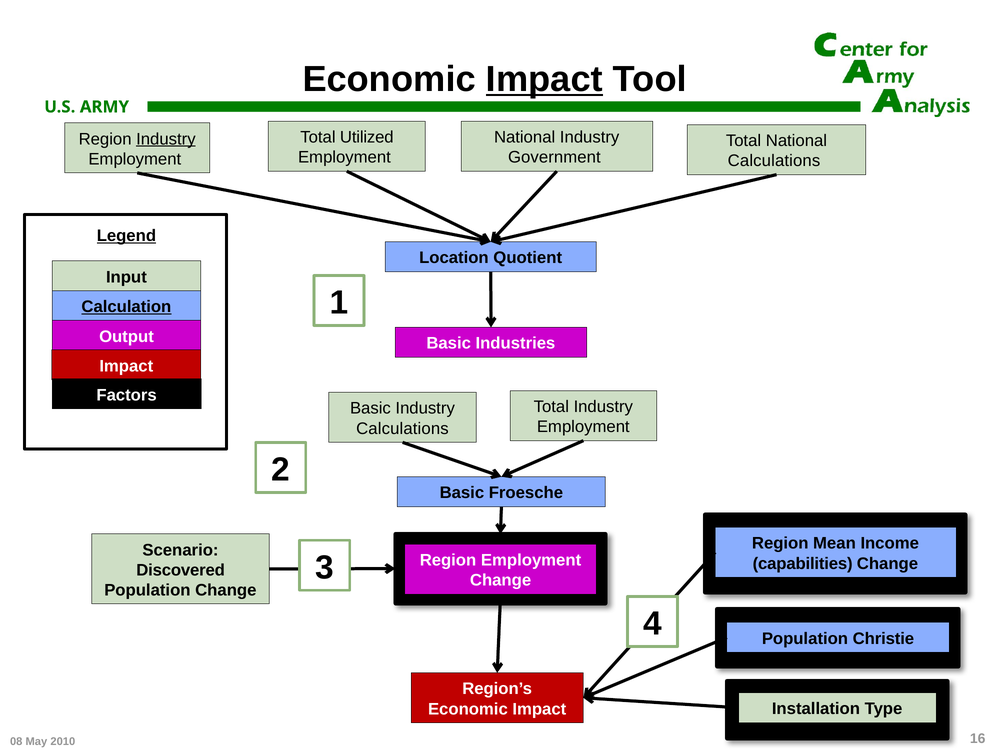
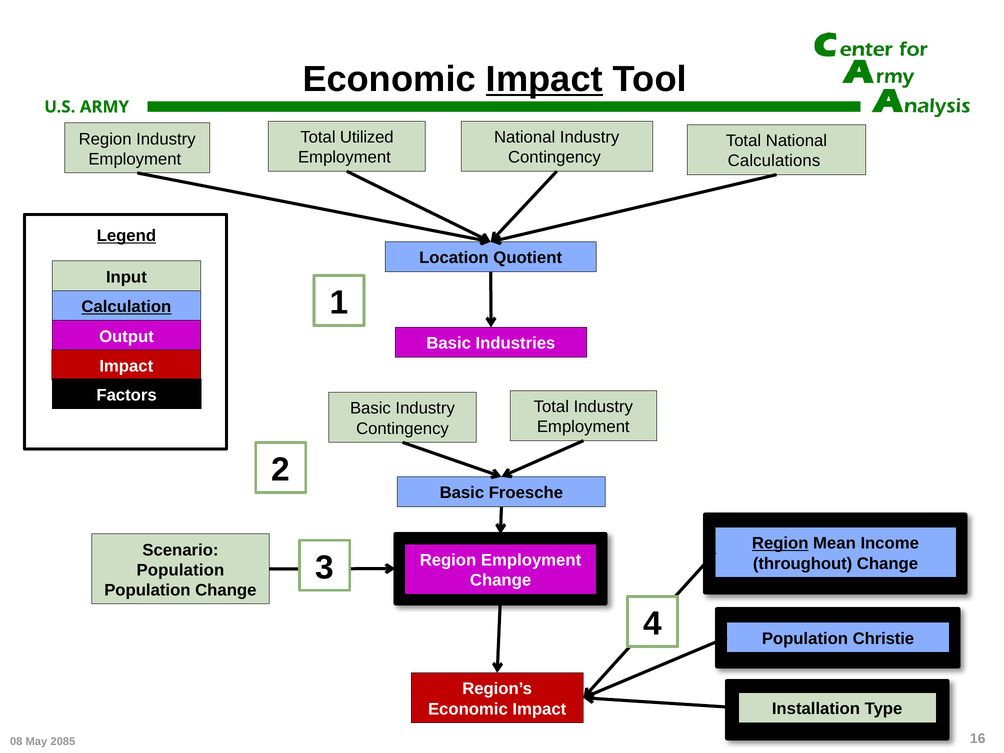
Industry at (166, 139) underline: present -> none
Government at (554, 157): Government -> Contingency
Calculations at (402, 429): Calculations -> Contingency
Region at (780, 543) underline: none -> present
capabilities: capabilities -> throughout
Discovered at (181, 570): Discovered -> Population
2010: 2010 -> 2085
